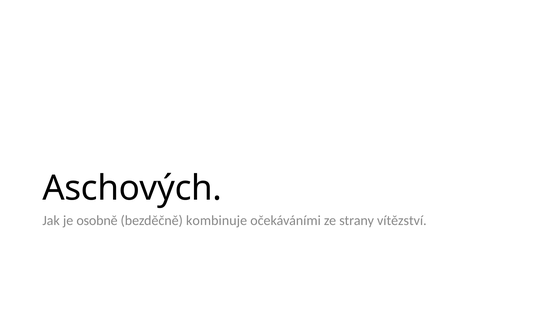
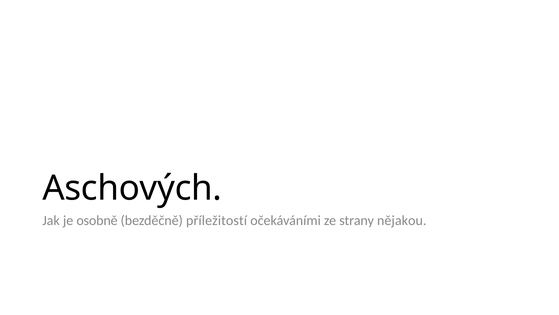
kombinuje: kombinuje -> příležitostí
vítězství: vítězství -> nějakou
